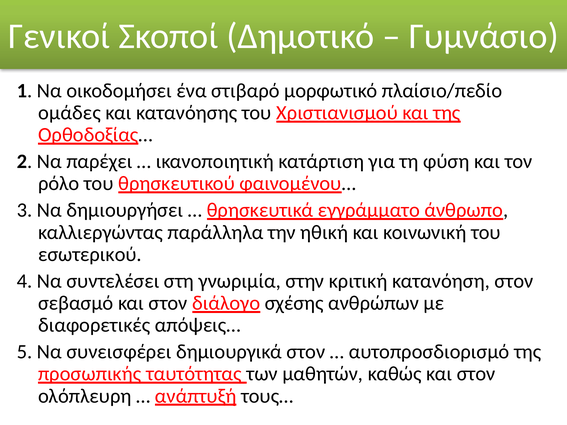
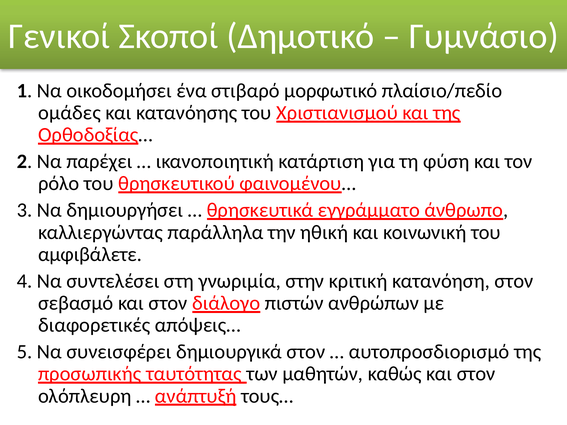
εσωτερικού: εσωτερικού -> αμφιβάλετε
σχέσης: σχέσης -> πιστών
